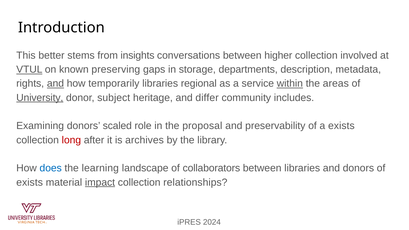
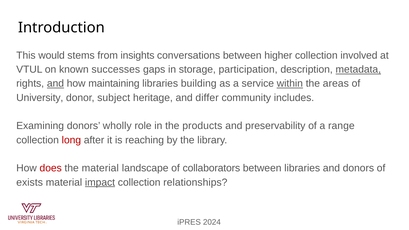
better: better -> would
VTUL underline: present -> none
preserving: preserving -> successes
departments: departments -> participation
metadata underline: none -> present
temporarily: temporarily -> maintaining
regional: regional -> building
University underline: present -> none
scaled: scaled -> wholly
proposal: proposal -> products
a exists: exists -> range
archives: archives -> reaching
does colour: blue -> red
the learning: learning -> material
